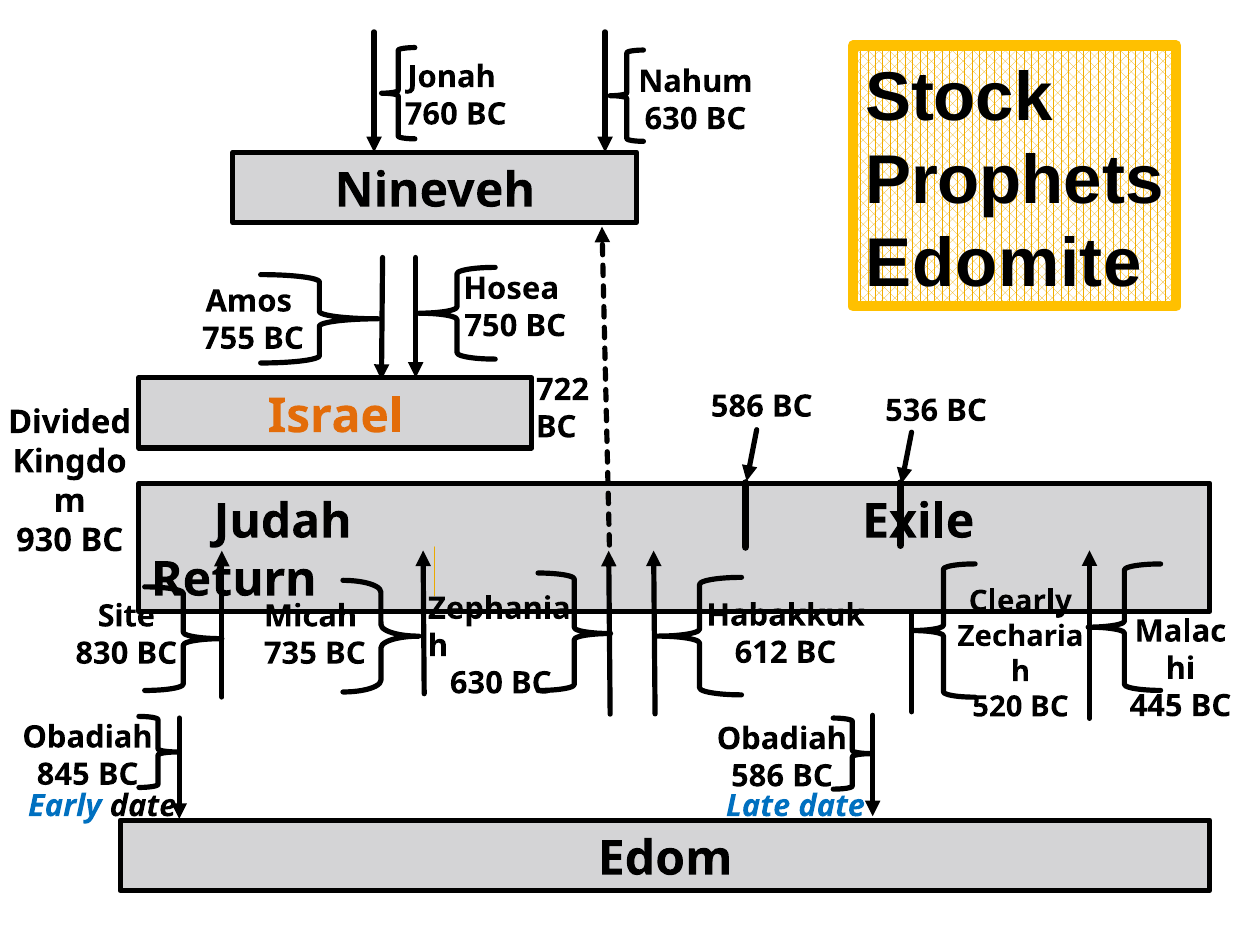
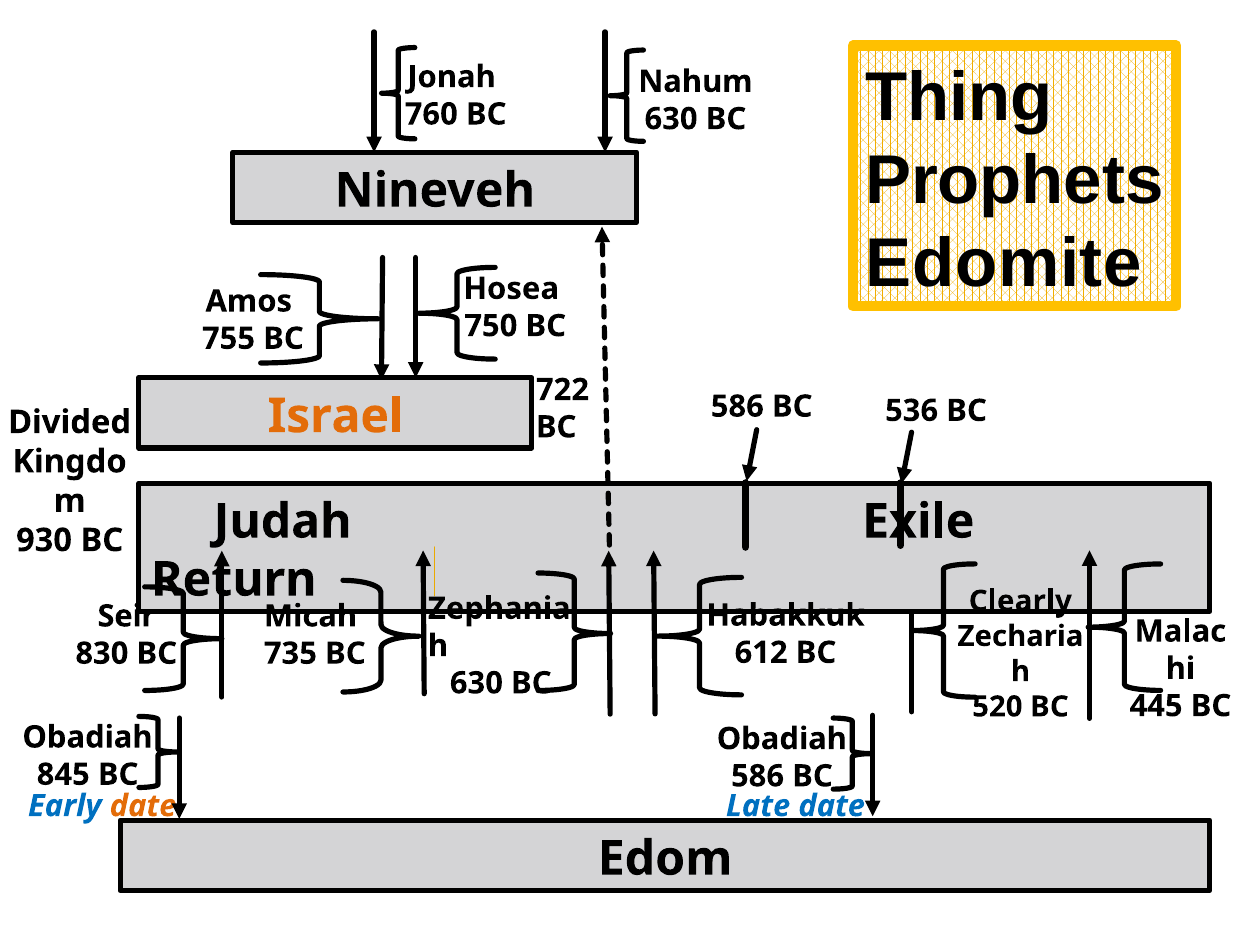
Stock: Stock -> Thing
Site: Site -> Seir
date at (143, 806) colour: black -> orange
